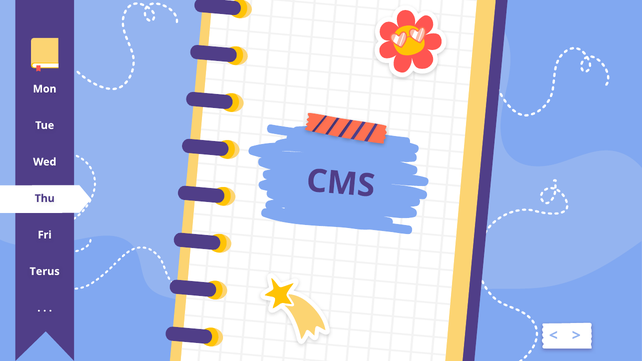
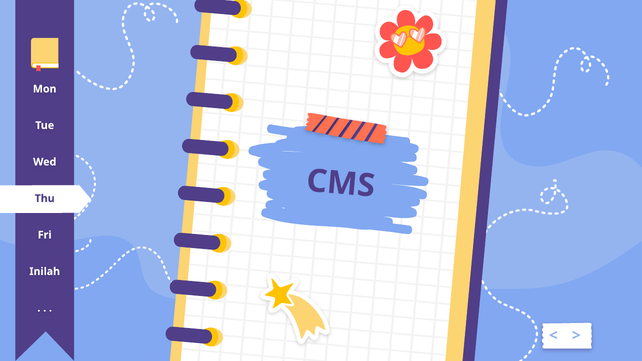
Terus: Terus -> Inilah
